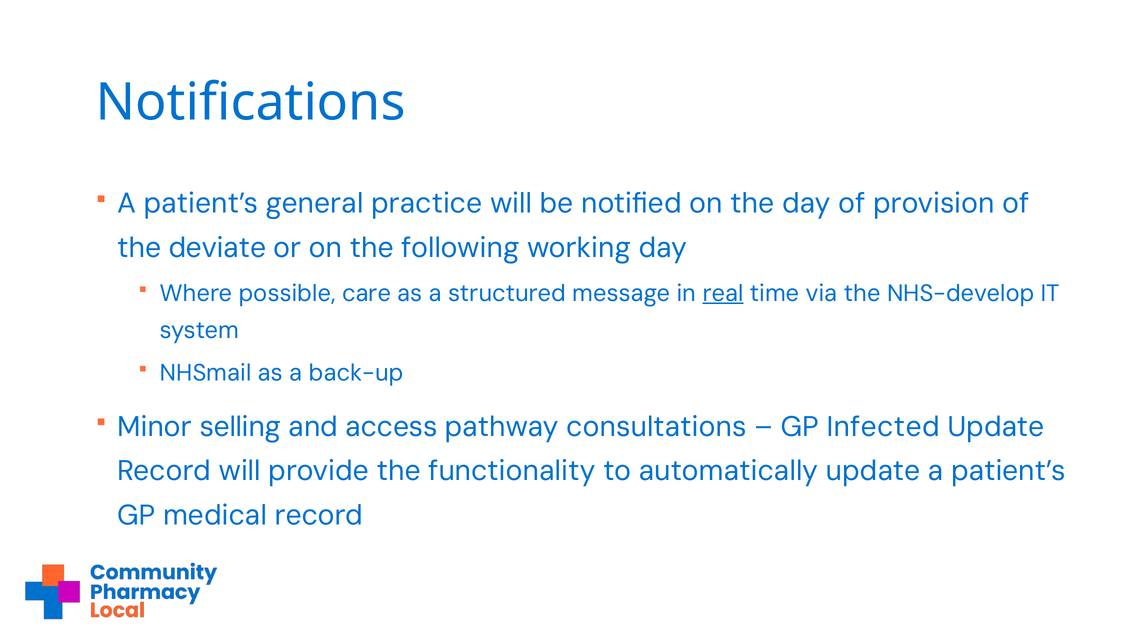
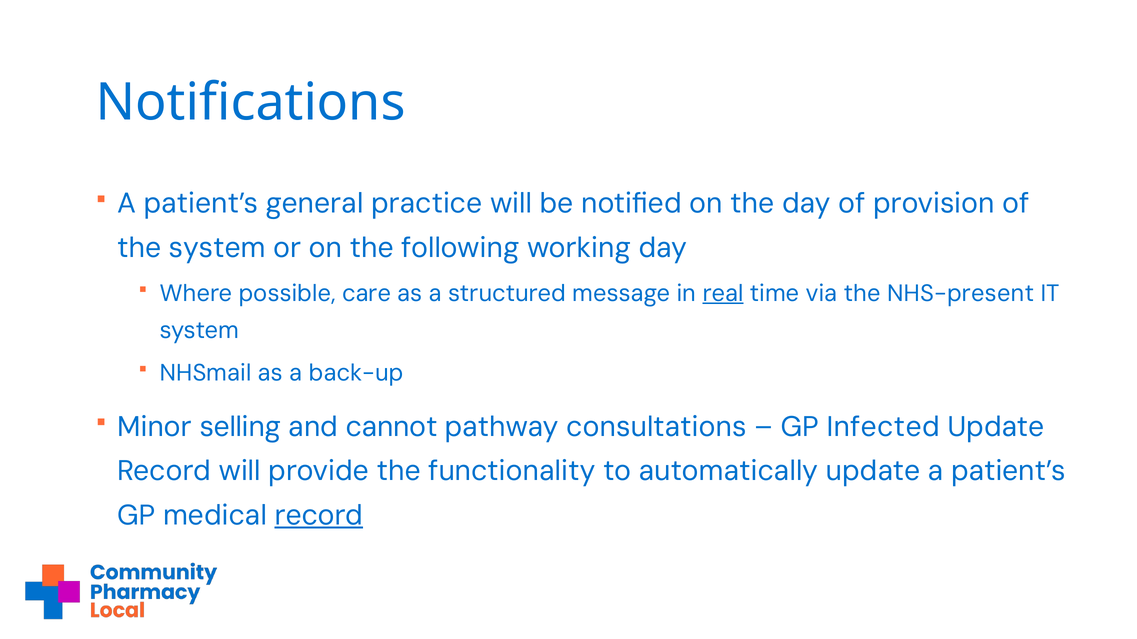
the deviate: deviate -> system
NHS-develop: NHS-develop -> NHS-present
access: access -> cannot
record at (319, 516) underline: none -> present
